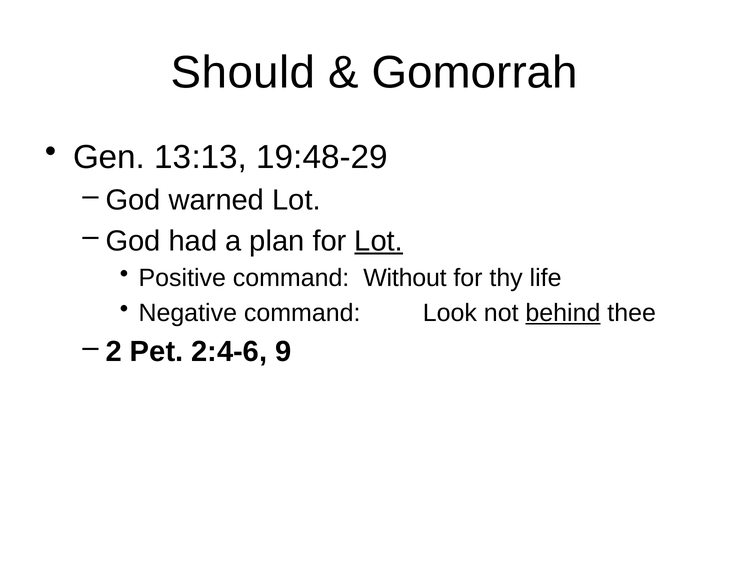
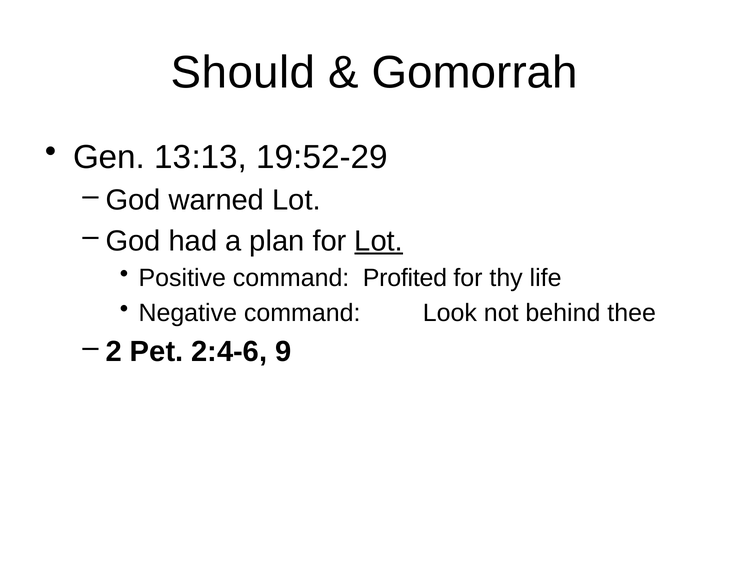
19:48-29: 19:48-29 -> 19:52-29
Without: Without -> Profited
behind underline: present -> none
